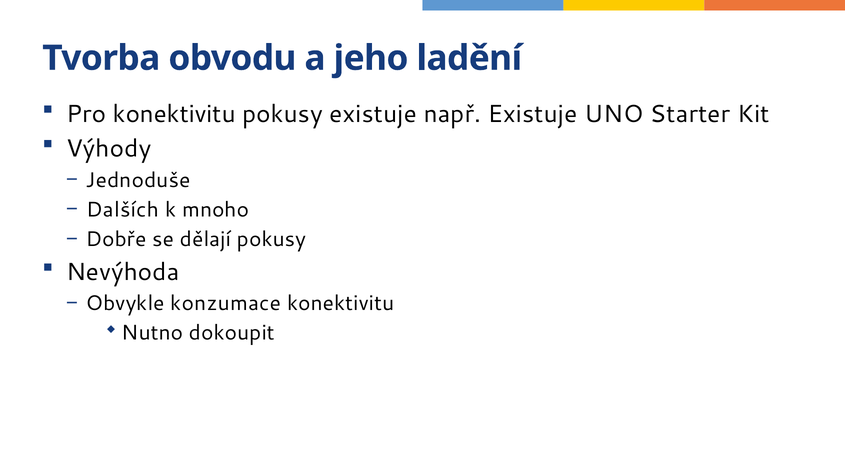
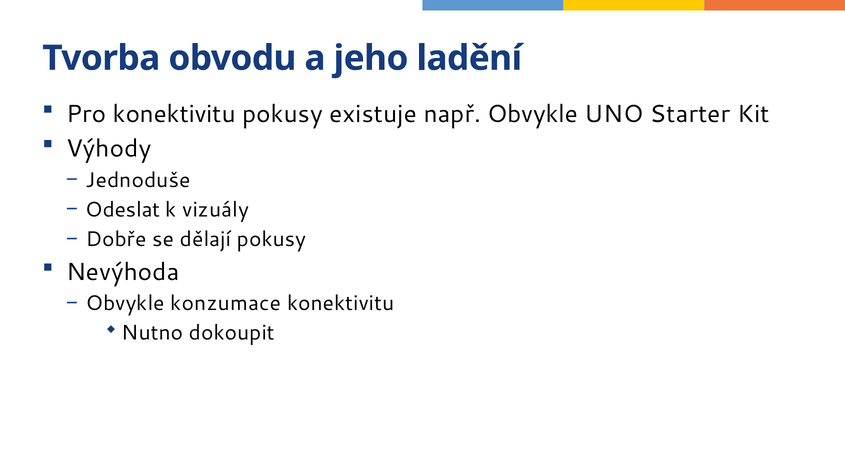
např Existuje: Existuje -> Obvykle
Dalších: Dalších -> Odeslat
mnoho: mnoho -> vizuály
